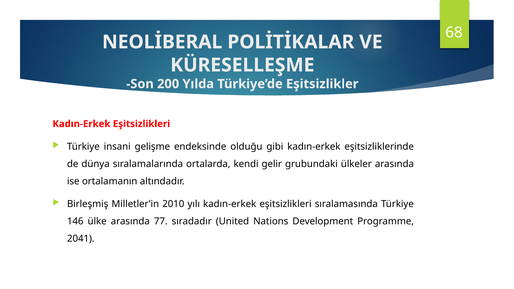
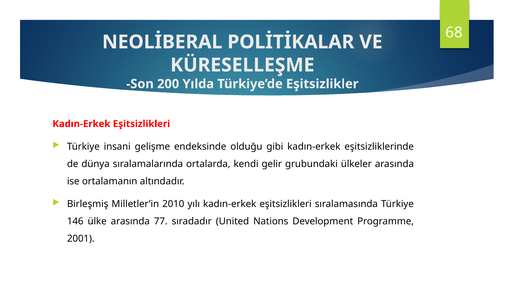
2041: 2041 -> 2001
